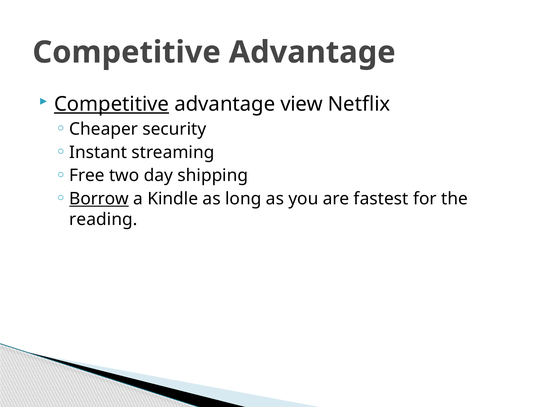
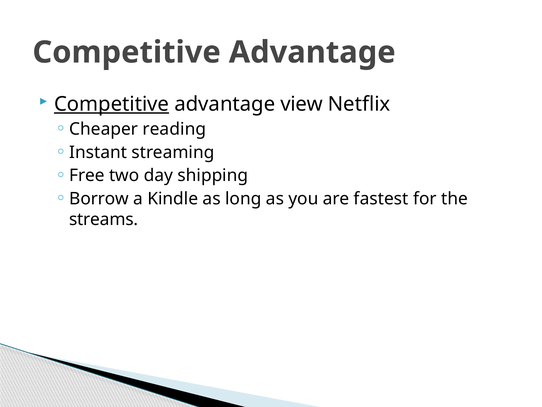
security: security -> reading
Borrow underline: present -> none
reading: reading -> streams
